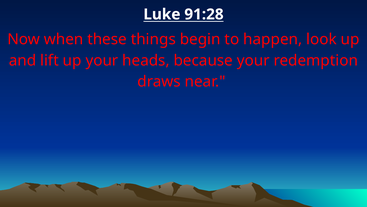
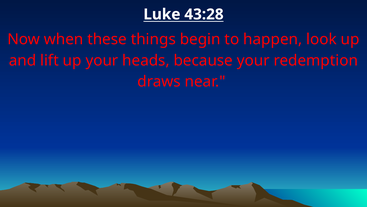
91:28: 91:28 -> 43:28
